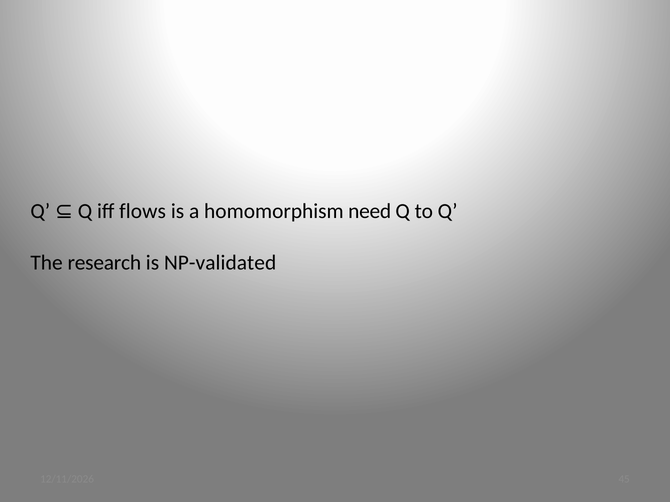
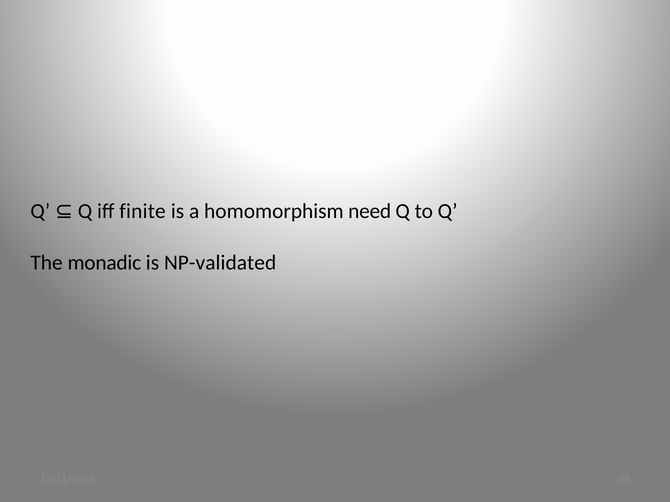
flows: flows -> finite
research: research -> monadic
